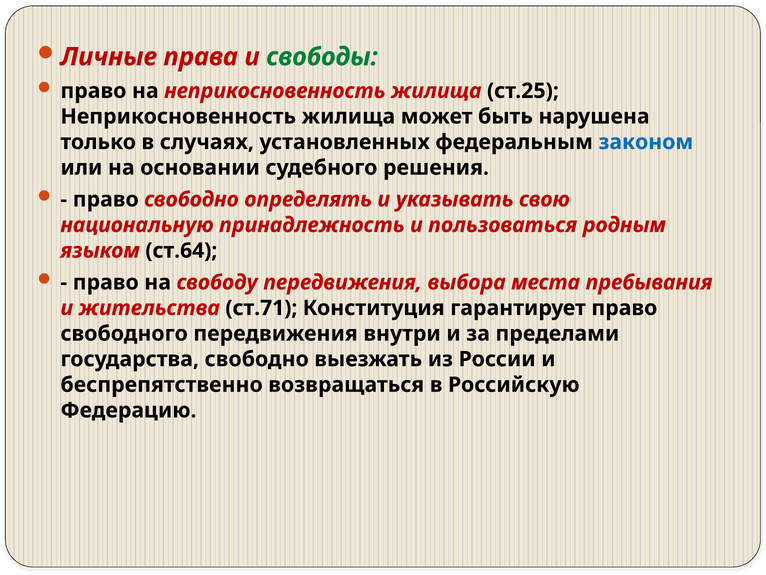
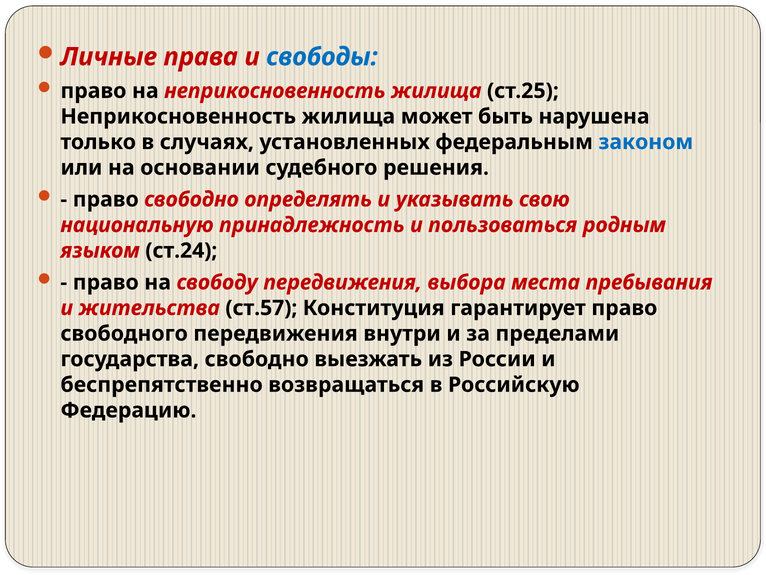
свободы colour: green -> blue
ст.64: ст.64 -> ст.24
ст.71: ст.71 -> ст.57
